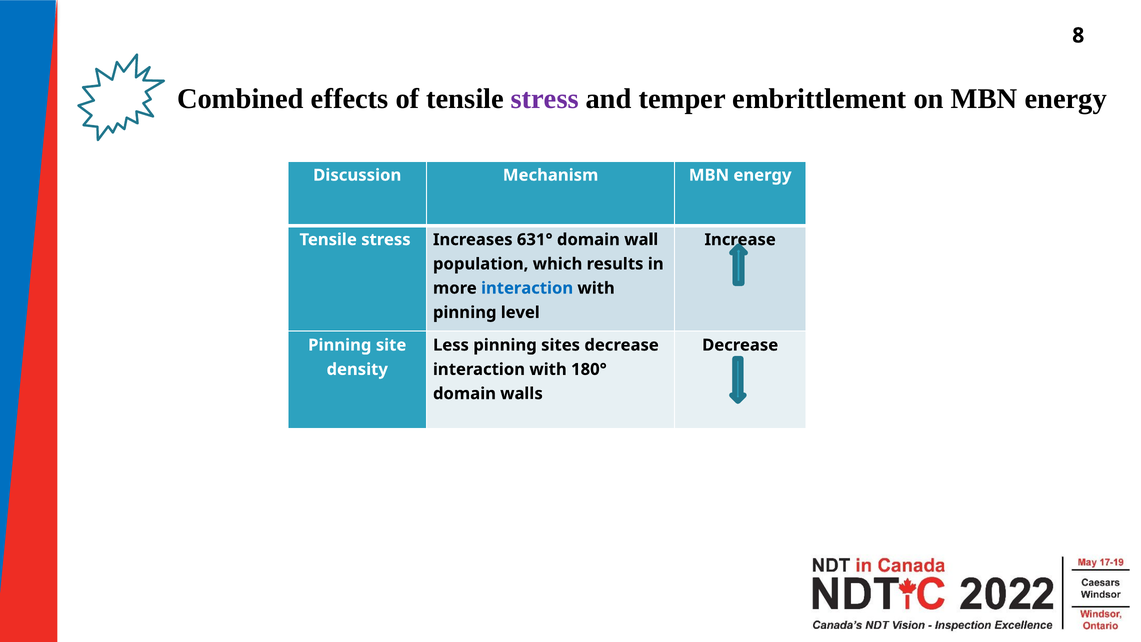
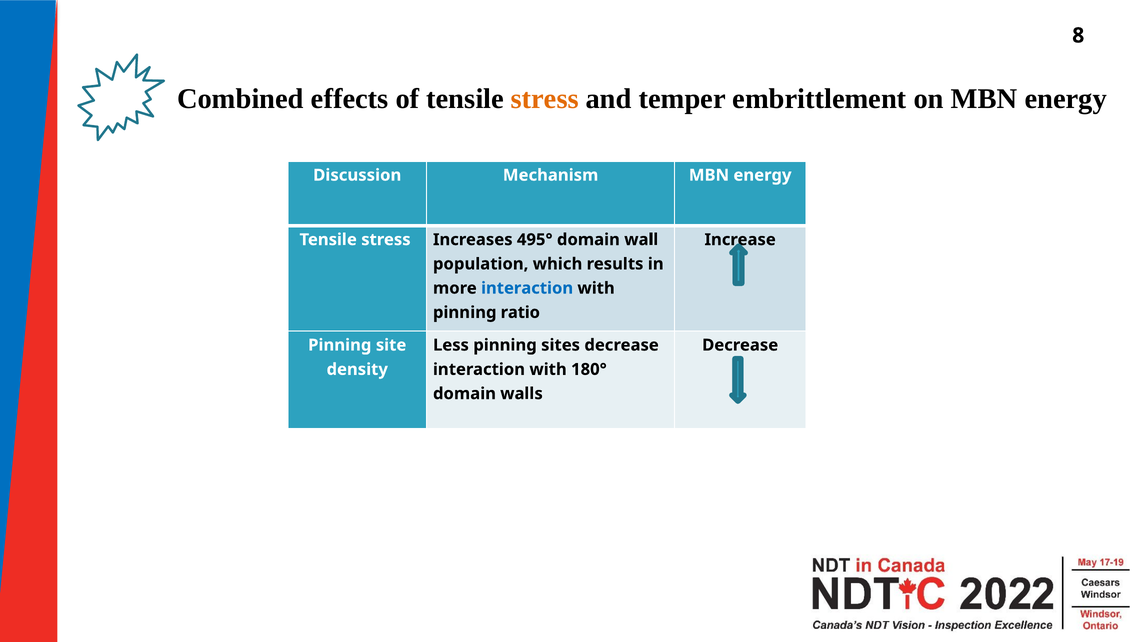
stress at (545, 99) colour: purple -> orange
631°: 631° -> 495°
level: level -> ratio
